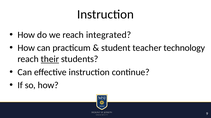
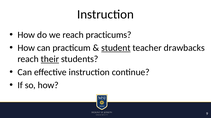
integrated: integrated -> practicums
student underline: none -> present
technology: technology -> drawbacks
